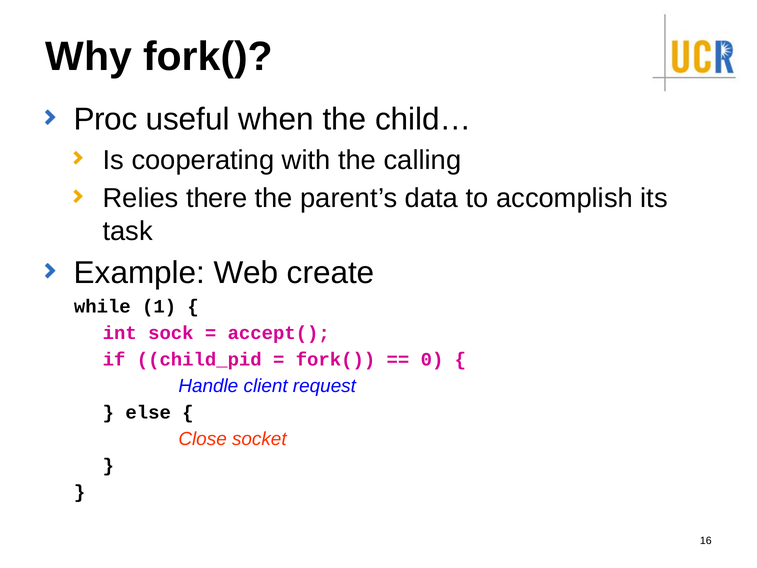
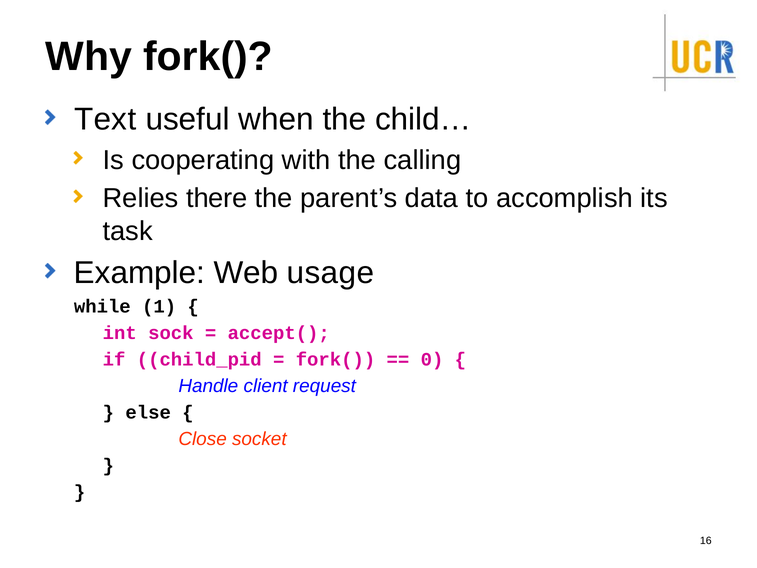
Proc: Proc -> Text
create: create -> usage
